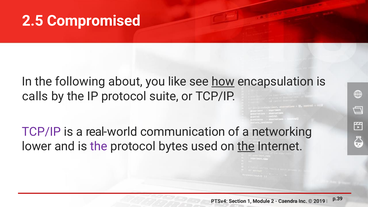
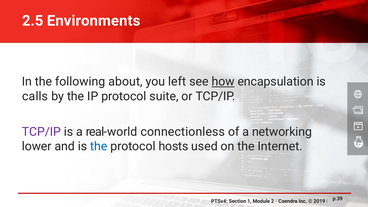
Compromised: Compromised -> Environments
like: like -> left
communication: communication -> connectionless
the at (99, 146) colour: purple -> blue
bytes: bytes -> hosts
the at (246, 146) underline: present -> none
